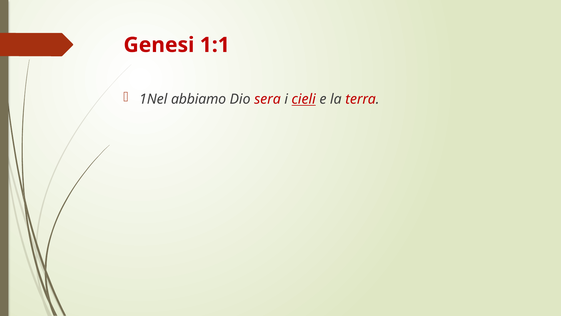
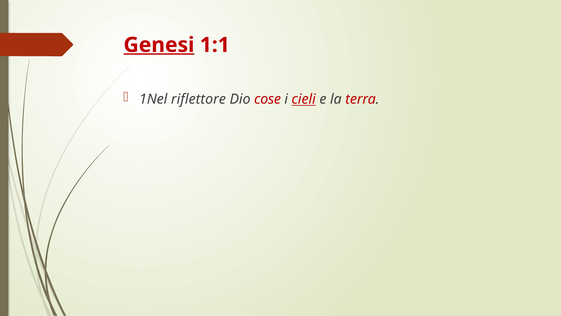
Genesi underline: none -> present
abbiamo: abbiamo -> riflettore
sera: sera -> cose
